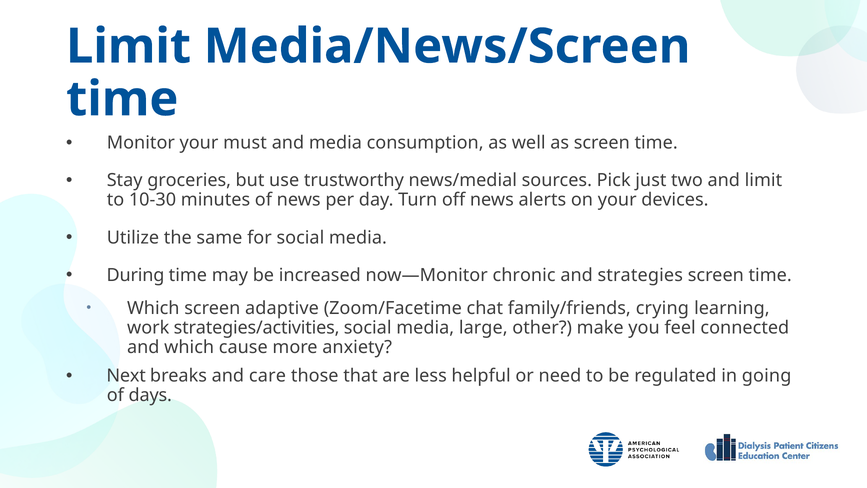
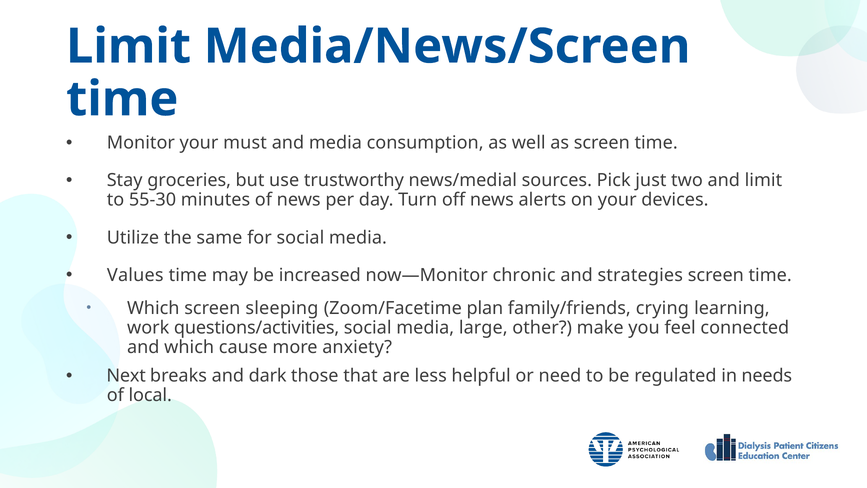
10-30: 10-30 -> 55-30
During: During -> Values
adaptive: adaptive -> sleeping
chat: chat -> plan
strategies/activities: strategies/activities -> questions/activities
care: care -> dark
going: going -> needs
days: days -> local
